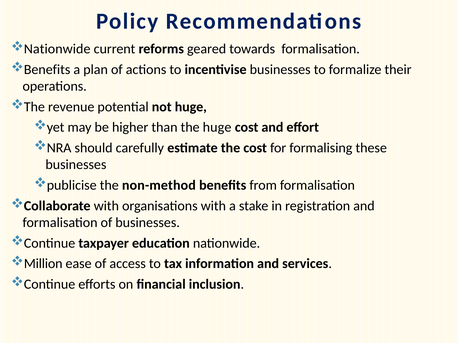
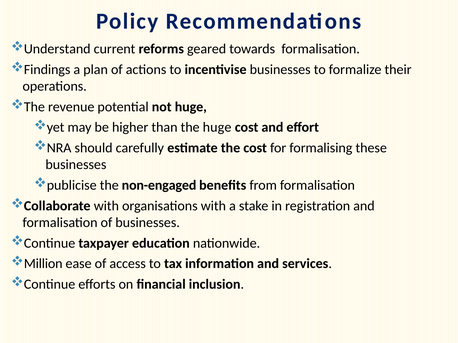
Nationwide at (57, 49): Nationwide -> Understand
Benefits at (47, 70): Benefits -> Findings
non-method: non-method -> non-engaged
